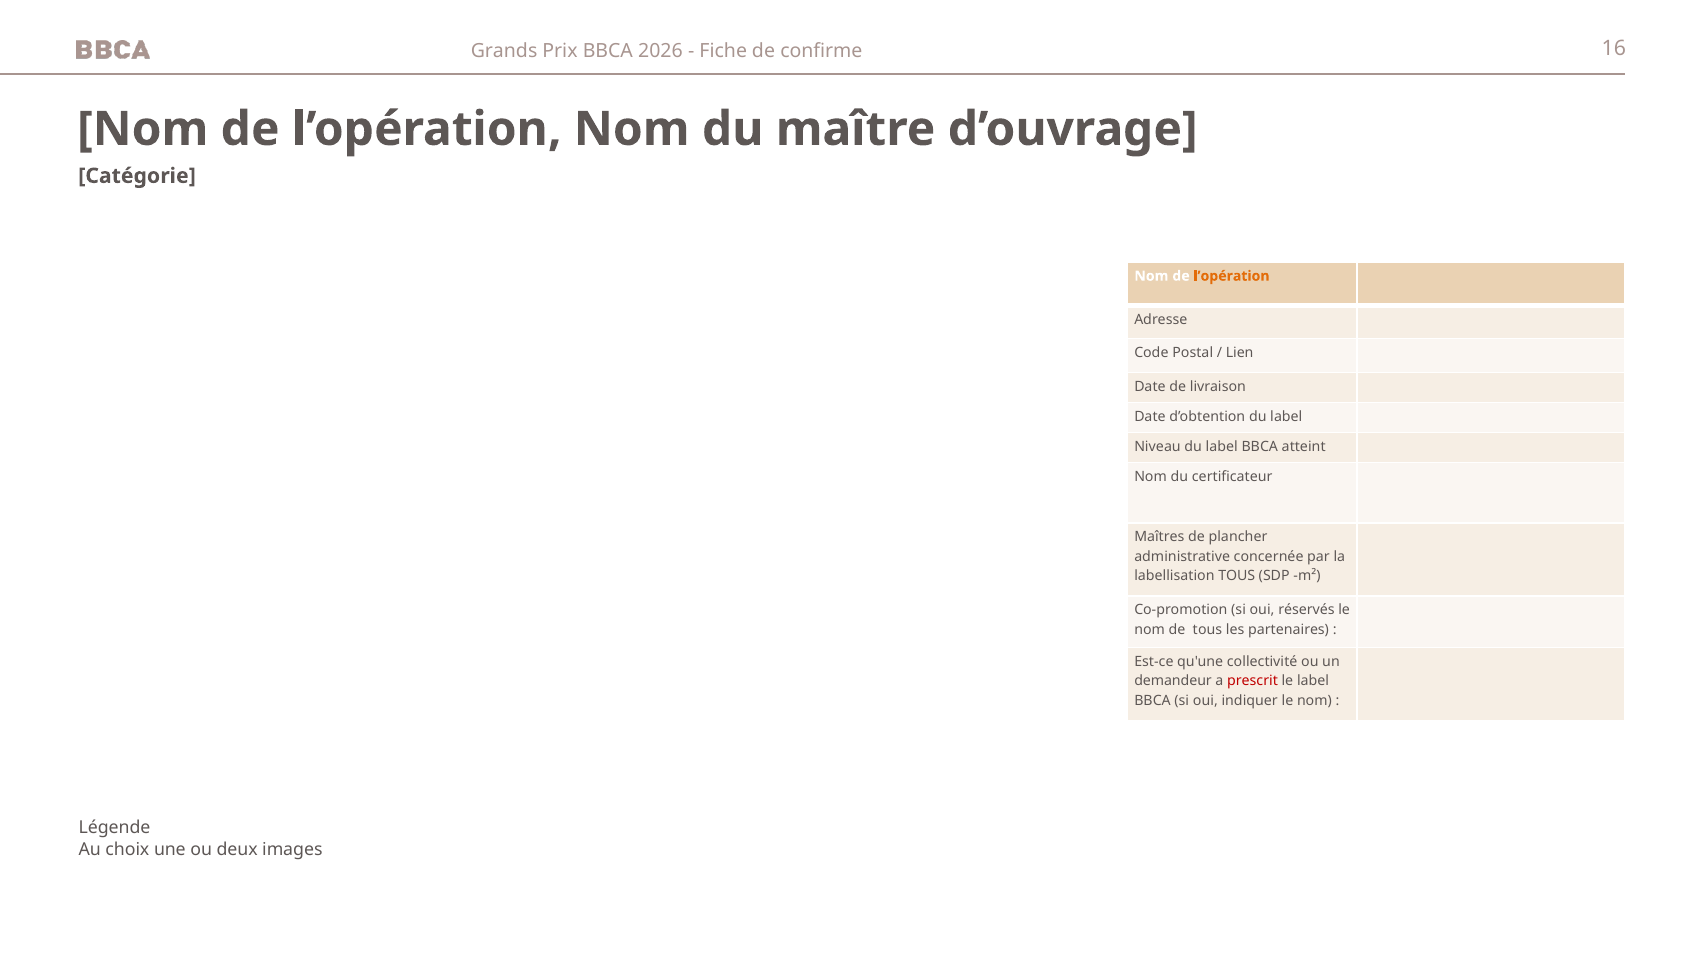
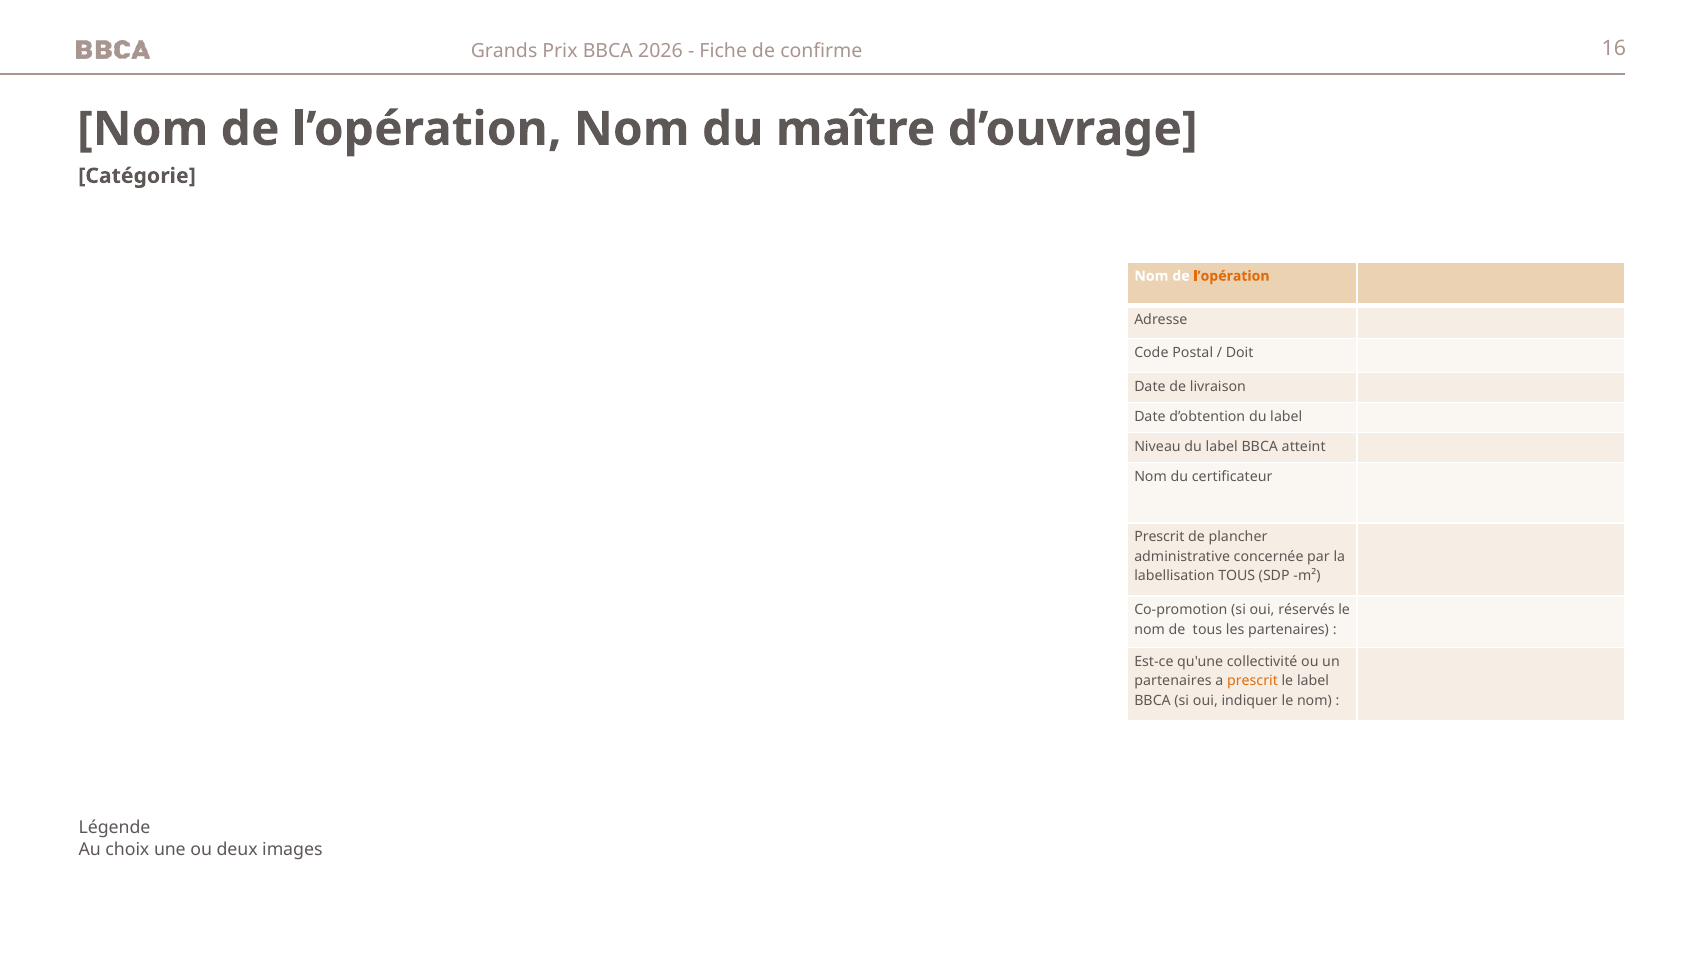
Lien: Lien -> Doit
Maîtres at (1159, 537): Maîtres -> Prescrit
demandeur at (1173, 681): demandeur -> partenaires
prescrit at (1253, 681) colour: red -> orange
